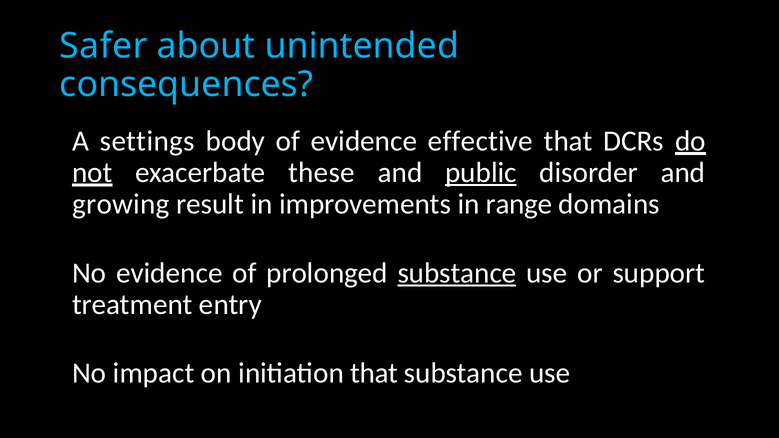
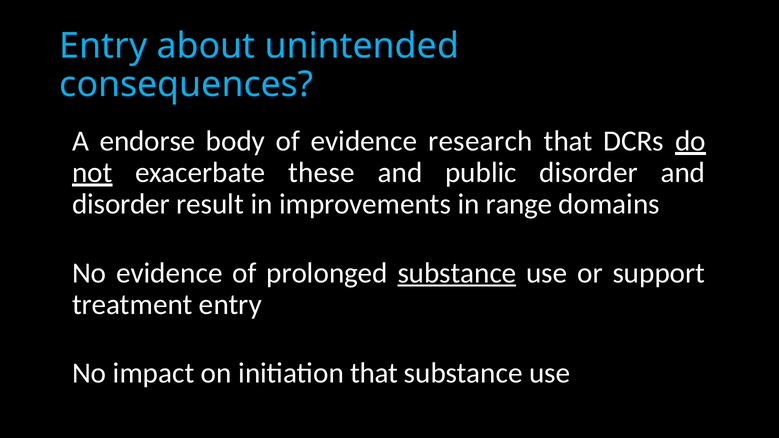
Safer at (103, 46): Safer -> Entry
settings: settings -> endorse
effective: effective -> research
public underline: present -> none
growing at (121, 204): growing -> disorder
